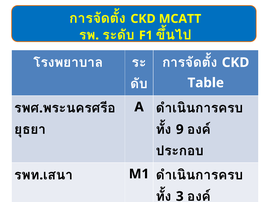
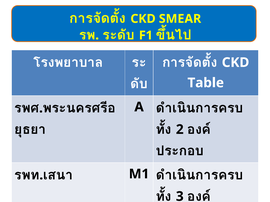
MCATT: MCATT -> SMEAR
9: 9 -> 2
